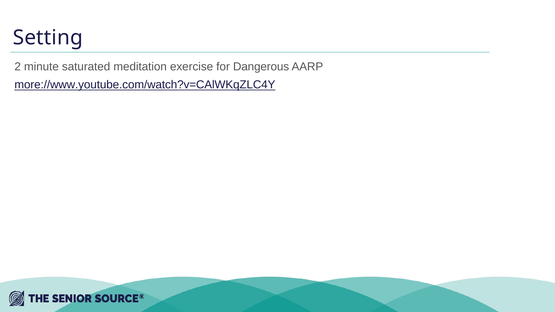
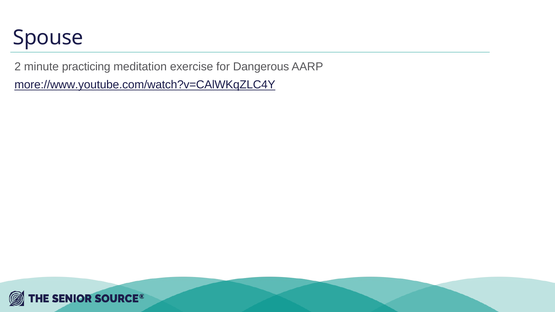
Setting: Setting -> Spouse
saturated: saturated -> practicing
